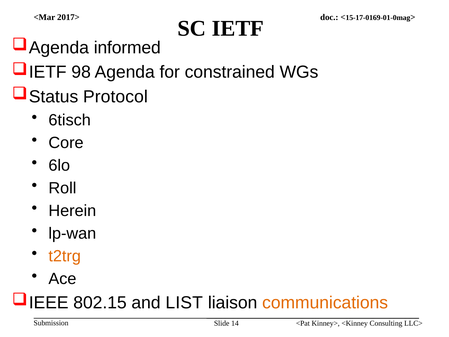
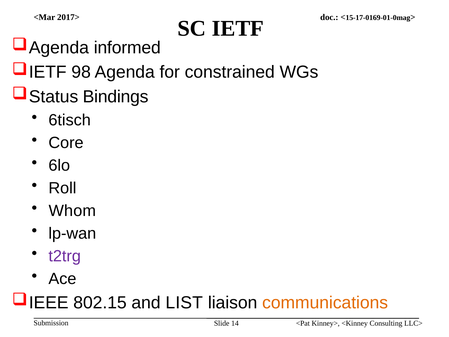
Protocol: Protocol -> Bindings
Herein: Herein -> Whom
t2trg colour: orange -> purple
